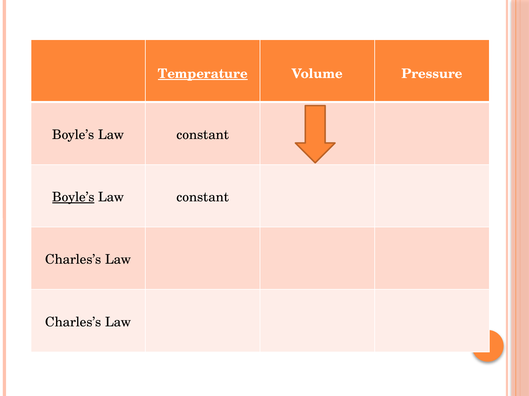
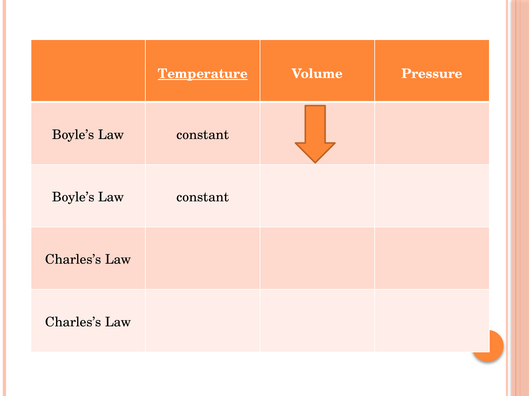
Boyle’s at (73, 198) underline: present -> none
